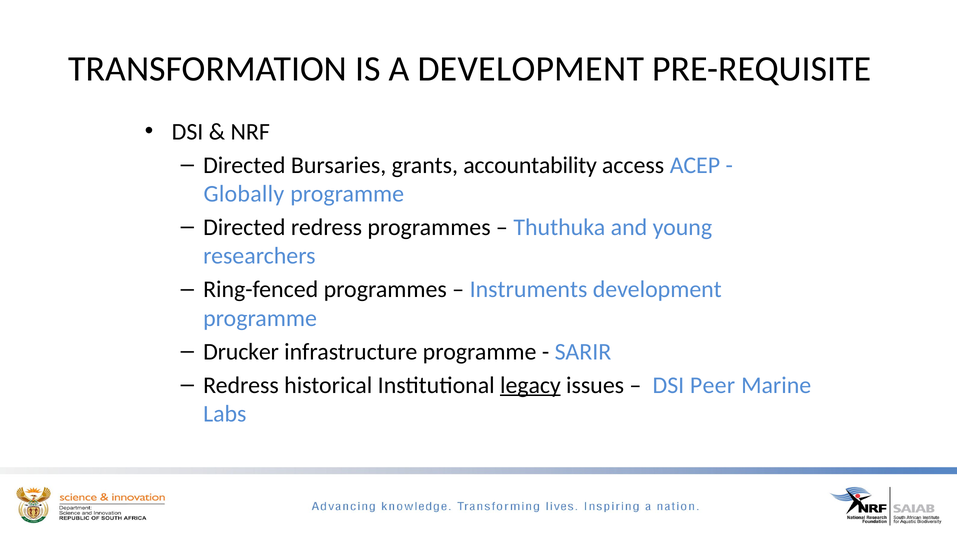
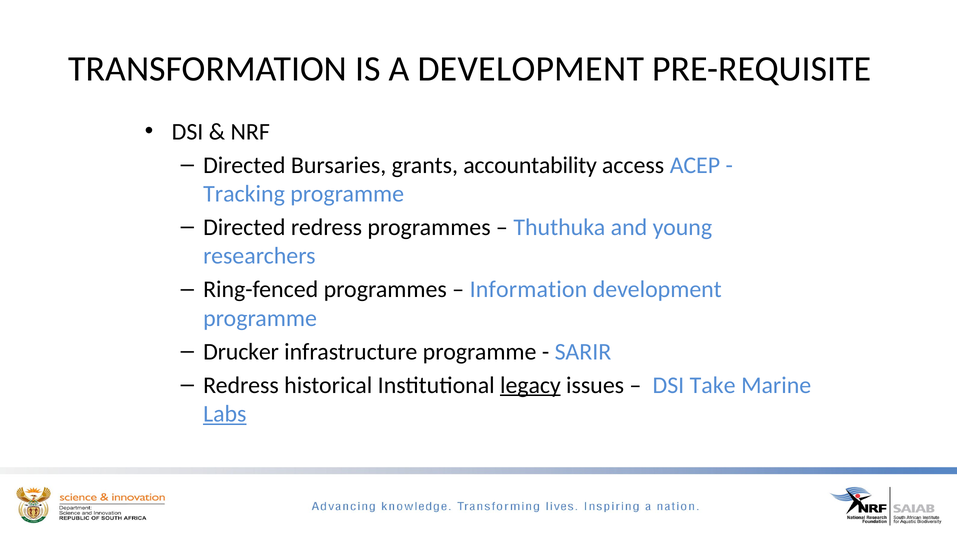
Globally: Globally -> Tracking
Instruments: Instruments -> Information
Peer: Peer -> Take
Labs underline: none -> present
